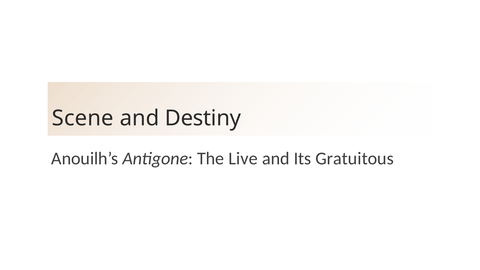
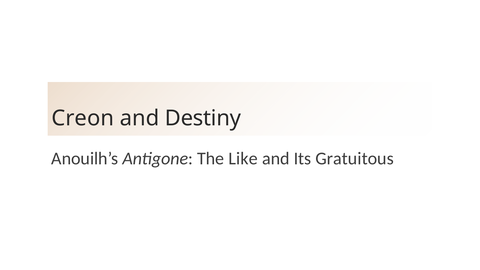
Scene: Scene -> Creon
Live: Live -> Like
